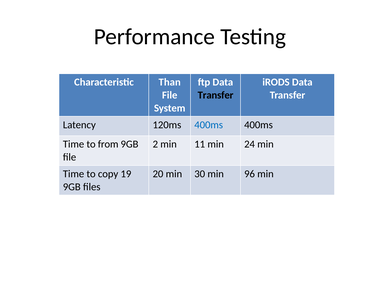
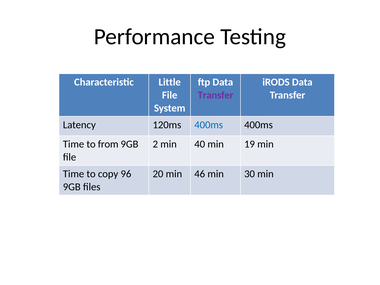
Than: Than -> Little
Transfer at (216, 95) colour: black -> purple
11: 11 -> 40
24: 24 -> 19
19: 19 -> 96
30: 30 -> 46
96: 96 -> 30
